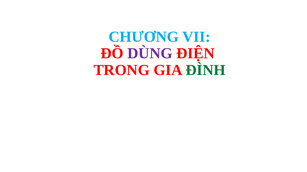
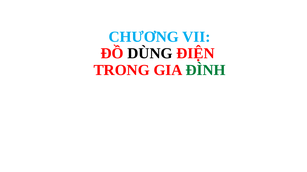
DÙNG colour: purple -> black
